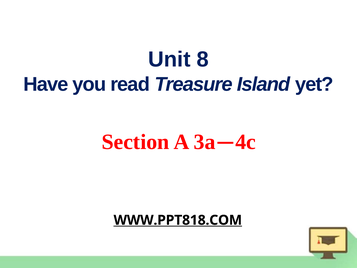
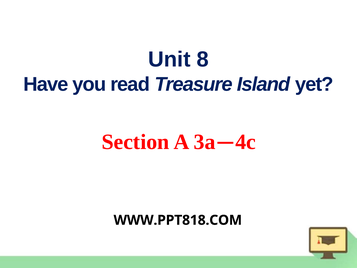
WWW.PPT818.COM underline: present -> none
